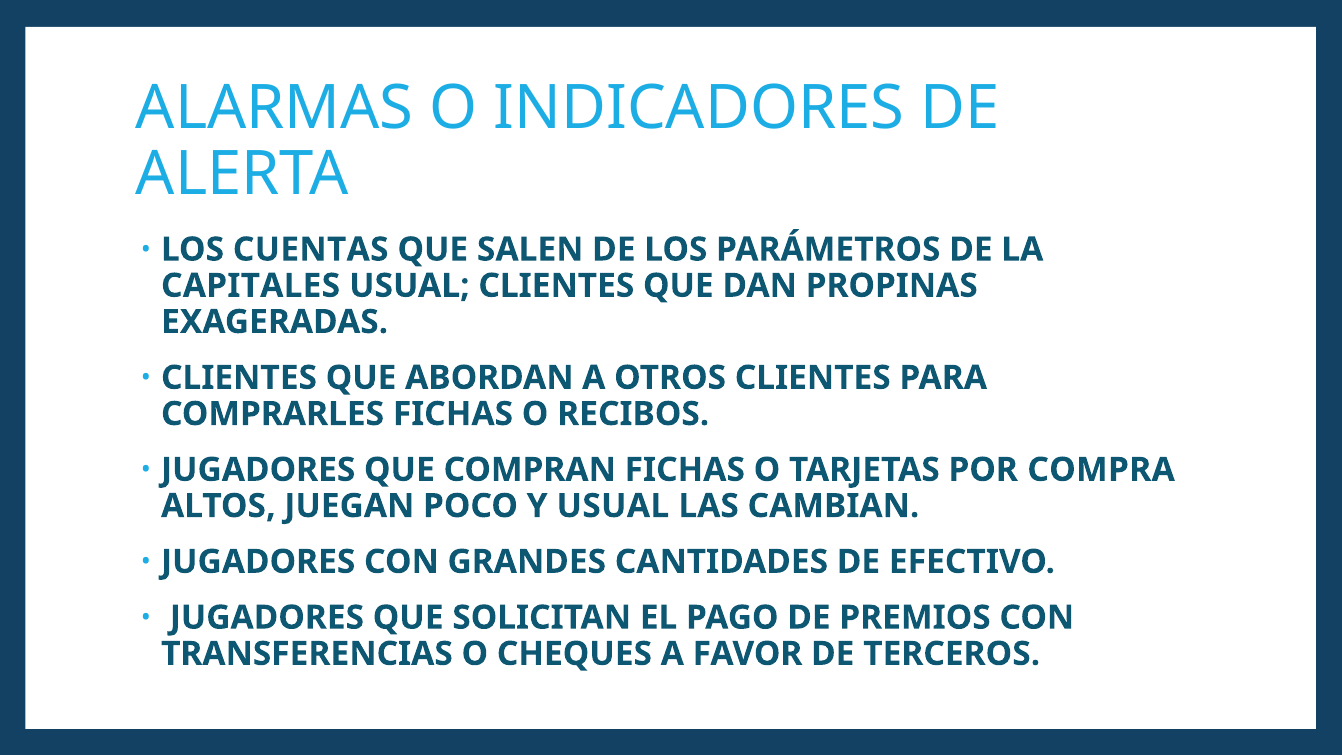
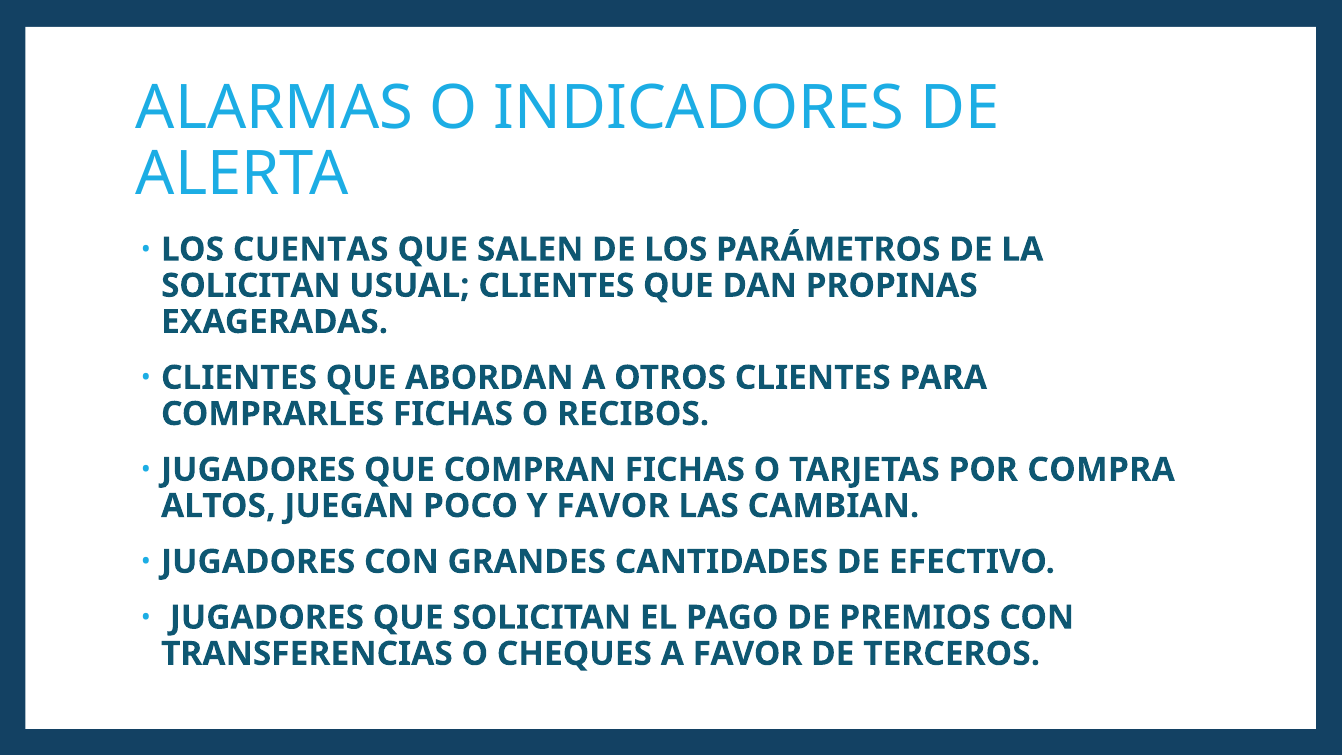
CAPITALES at (251, 286): CAPITALES -> SOLICITAN
Y USUAL: USUAL -> FAVOR
